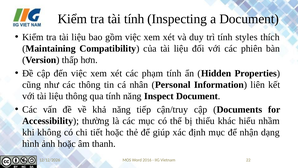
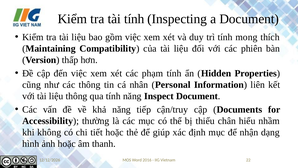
styles: styles -> mong
khác: khác -> chân
